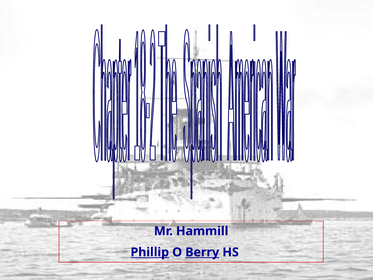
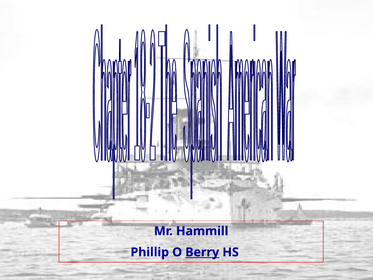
Phillip underline: present -> none
